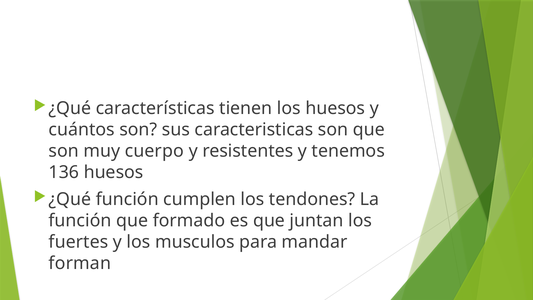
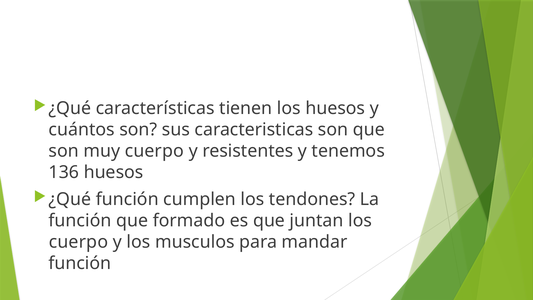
fuertes at (78, 242): fuertes -> cuerpo
forman at (80, 263): forman -> función
